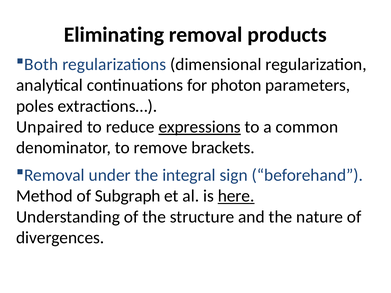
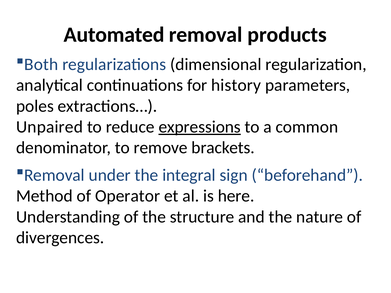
Eliminating: Eliminating -> Automated
photon: photon -> history
Subgraph: Subgraph -> Operator
here underline: present -> none
